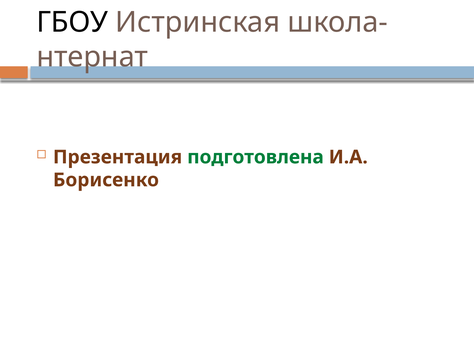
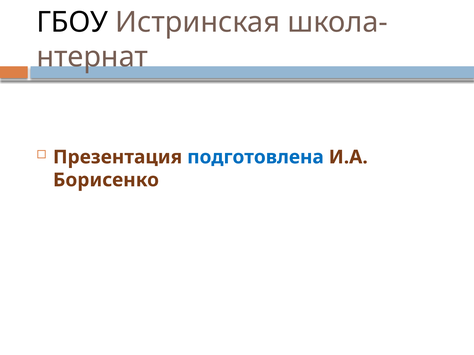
подготовлена colour: green -> blue
